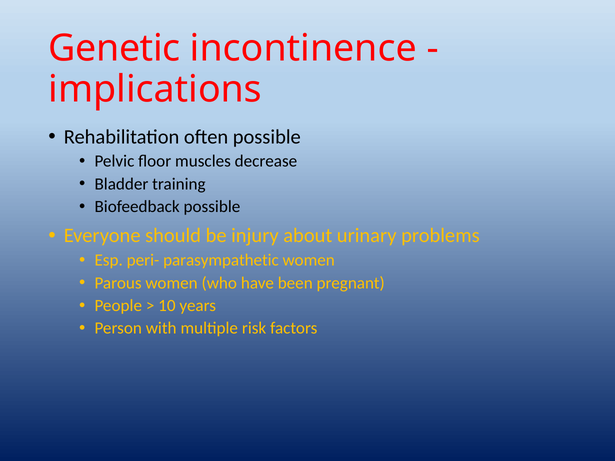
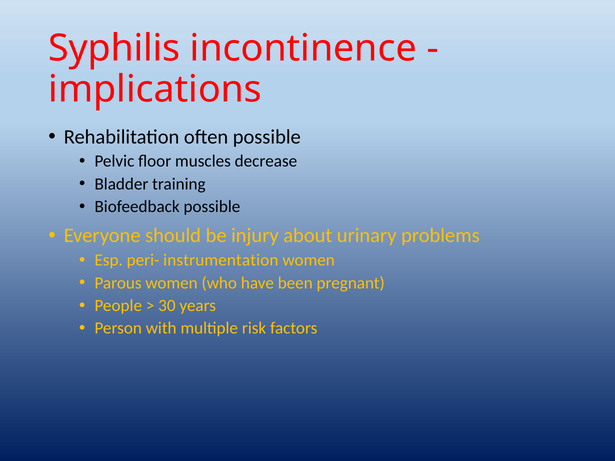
Genetic: Genetic -> Syphilis
parasympathetic: parasympathetic -> instrumentation
10: 10 -> 30
